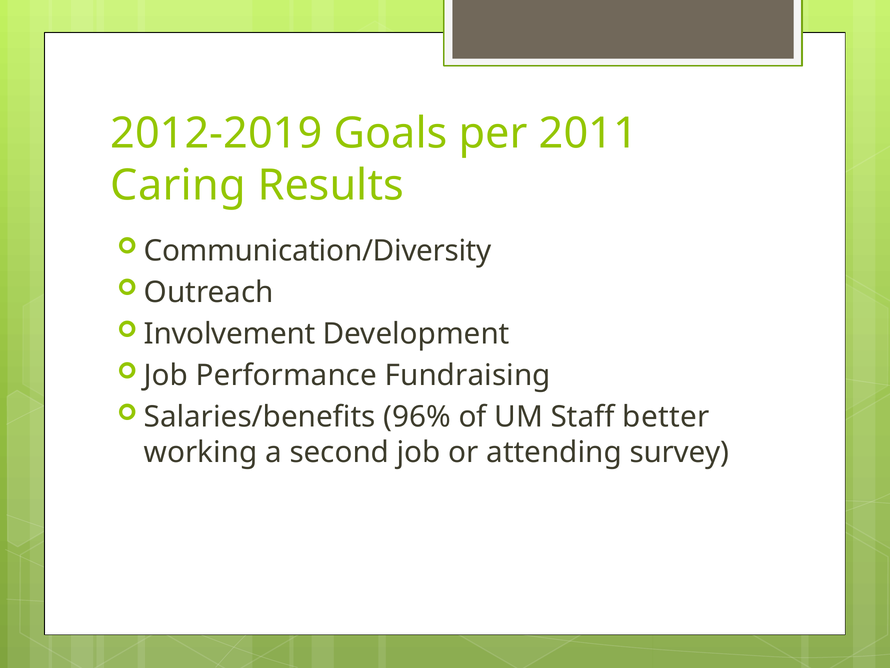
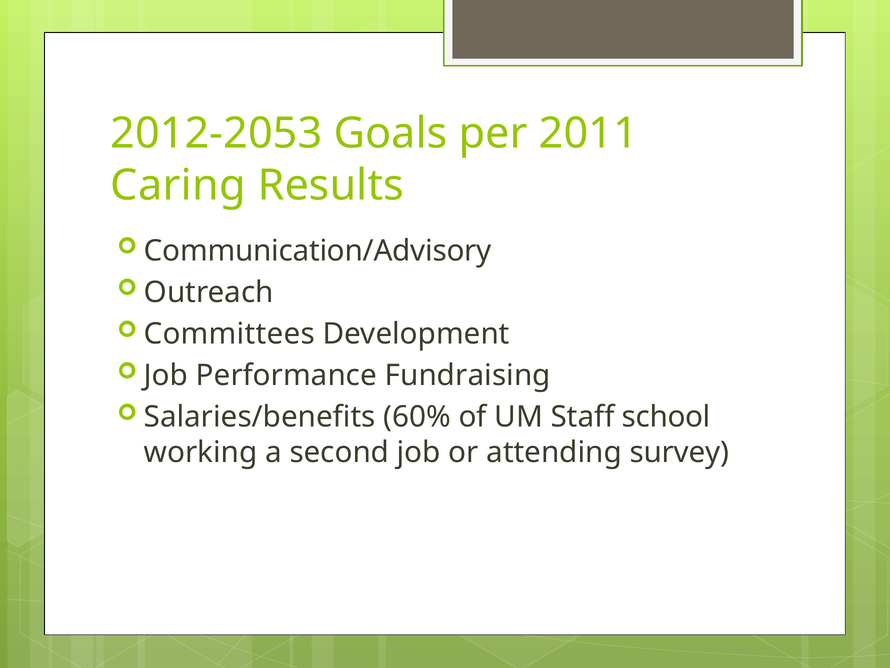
2012-2019: 2012-2019 -> 2012-2053
Communication/Diversity: Communication/Diversity -> Communication/Advisory
Involvement: Involvement -> Committees
96%: 96% -> 60%
better: better -> school
